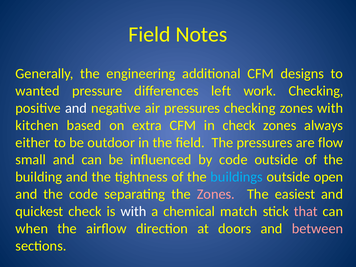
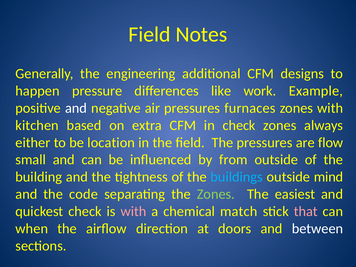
wanted: wanted -> happen
left: left -> like
work Checking: Checking -> Example
pressures checking: checking -> furnaces
outdoor: outdoor -> location
by code: code -> from
open: open -> mind
Zones at (216, 194) colour: pink -> light green
with at (134, 211) colour: white -> pink
between colour: pink -> white
